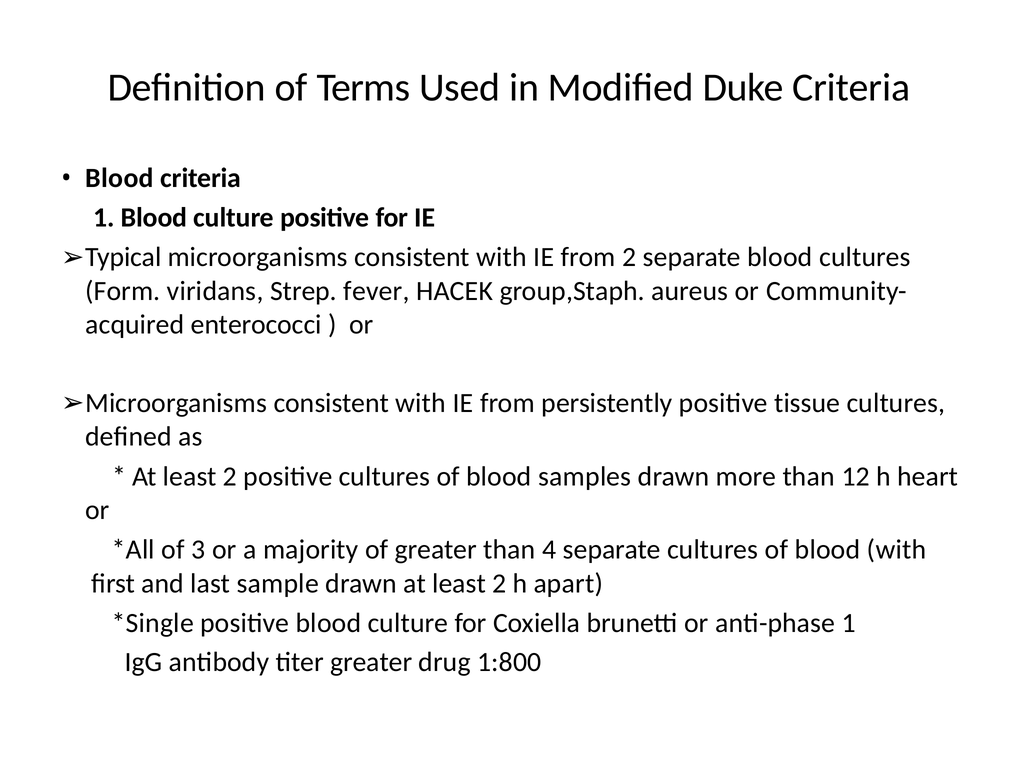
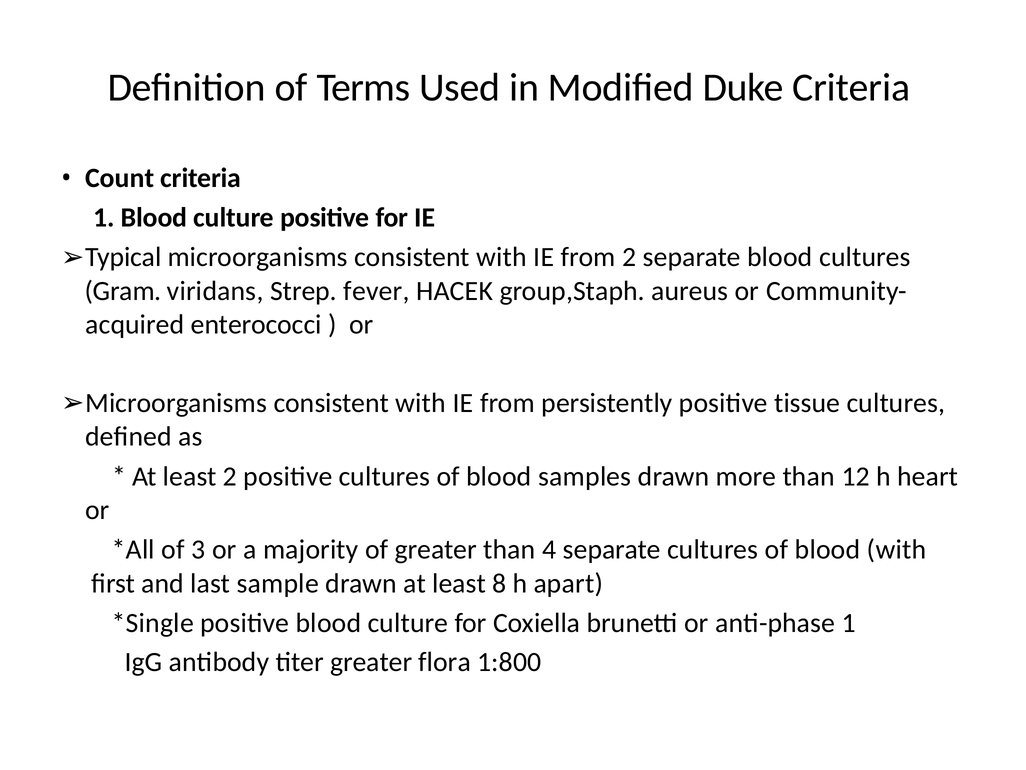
Blood at (120, 178): Blood -> Count
Form: Form -> Gram
drawn at least 2: 2 -> 8
drug: drug -> flora
